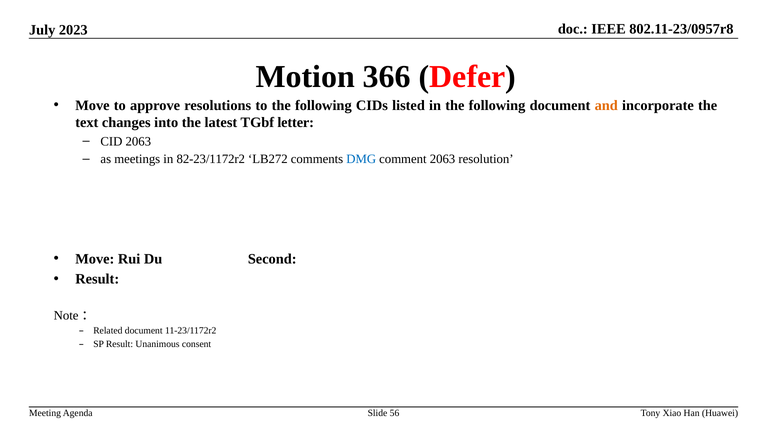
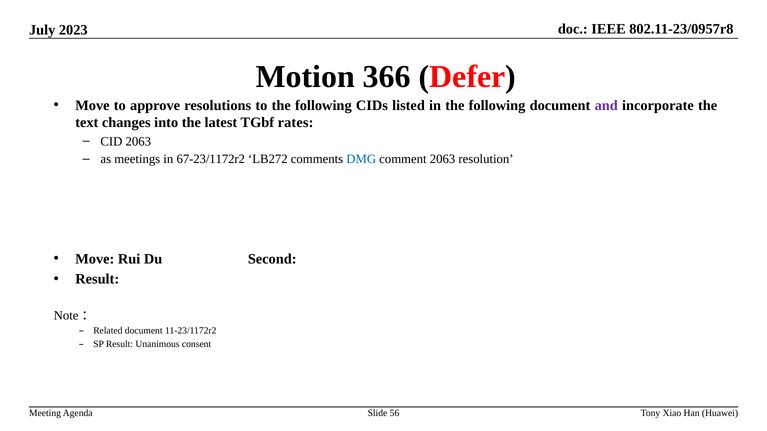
and colour: orange -> purple
letter: letter -> rates
82-23/1172r2: 82-23/1172r2 -> 67-23/1172r2
